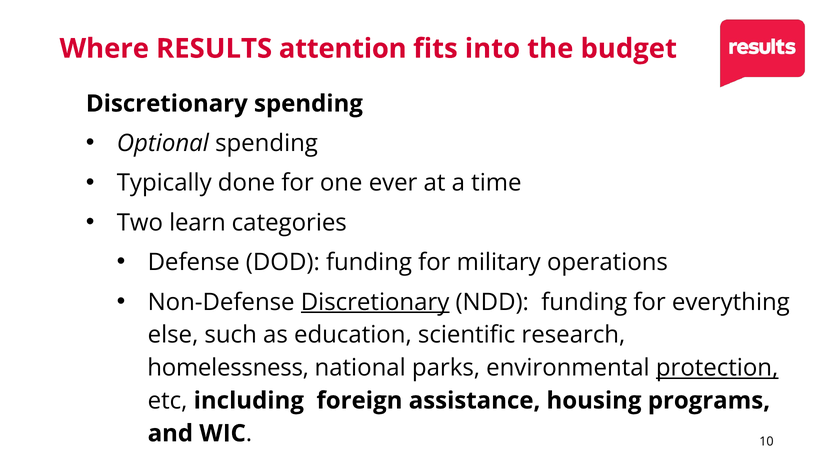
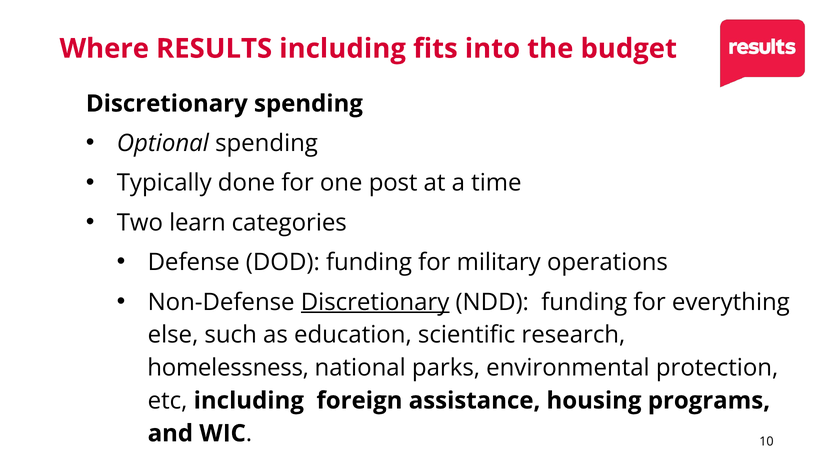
RESULTS attention: attention -> including
ever: ever -> post
protection underline: present -> none
